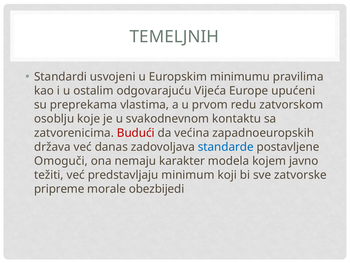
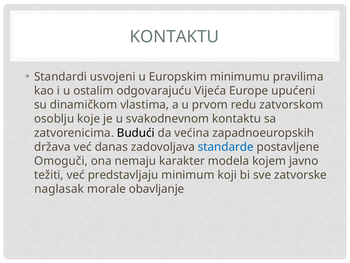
TEMELJNIH at (174, 37): TEMELJNIH -> KONTAKTU
preprekama: preprekama -> dinamičkom
Budući colour: red -> black
pripreme: pripreme -> naglasak
obezbijedi: obezbijedi -> obavljanje
